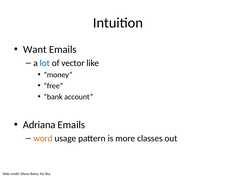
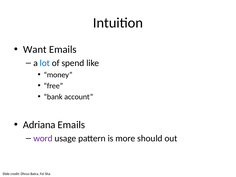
vector: vector -> spend
word colour: orange -> purple
classes: classes -> should
